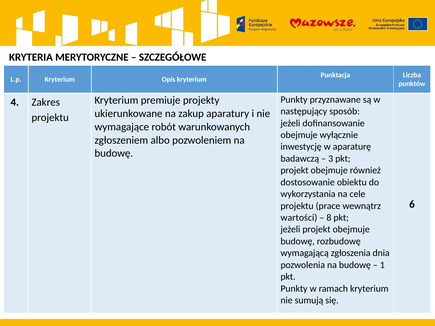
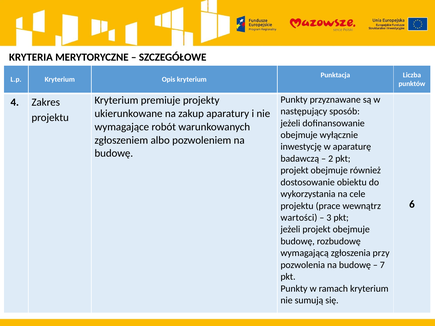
3: 3 -> 2
8: 8 -> 3
dnia: dnia -> przy
1: 1 -> 7
